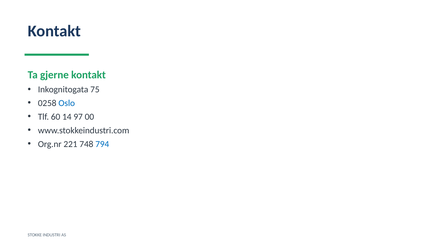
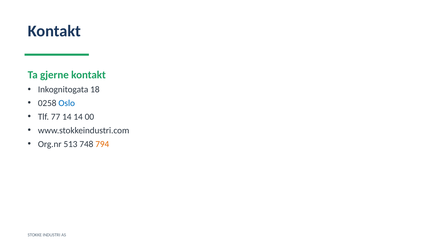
75: 75 -> 18
60: 60 -> 77
14 97: 97 -> 14
221: 221 -> 513
794 colour: blue -> orange
